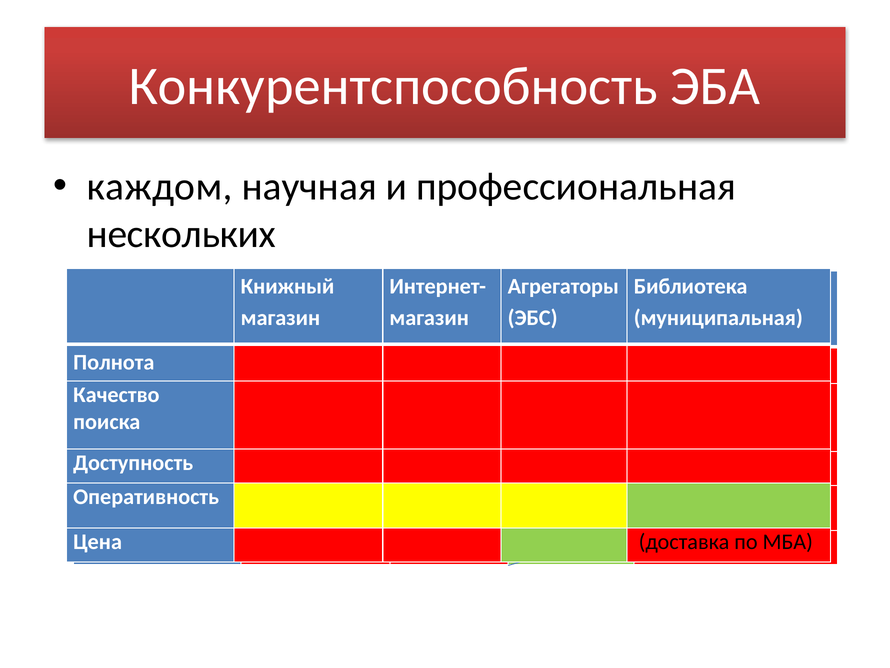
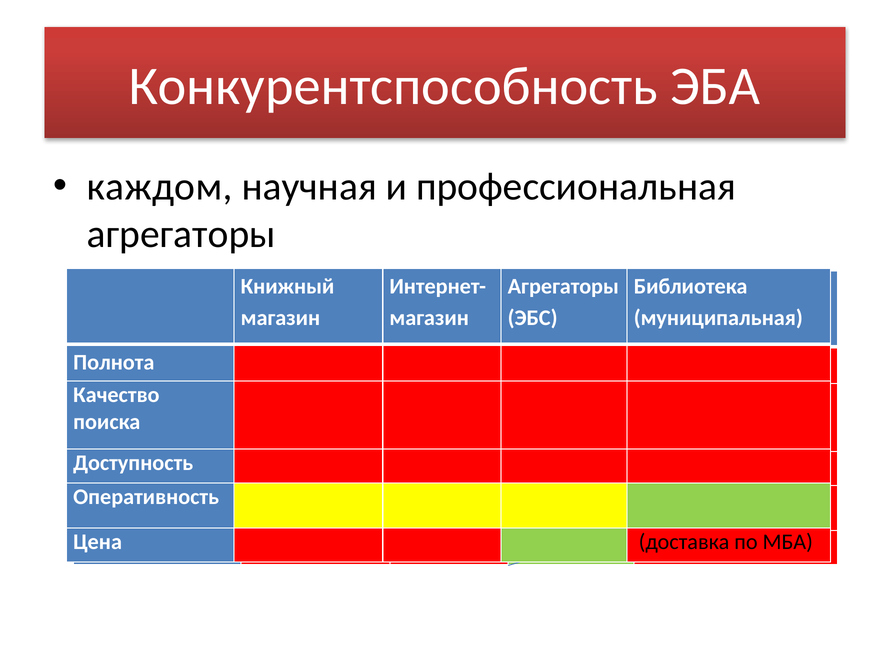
нескольких at (181, 234): нескольких -> агрегаторы
